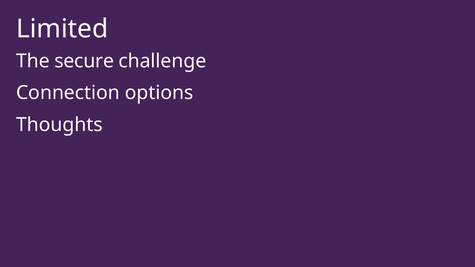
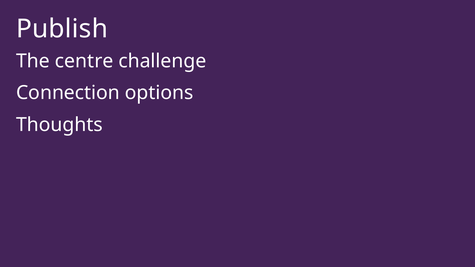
Limited: Limited -> Publish
secure: secure -> centre
